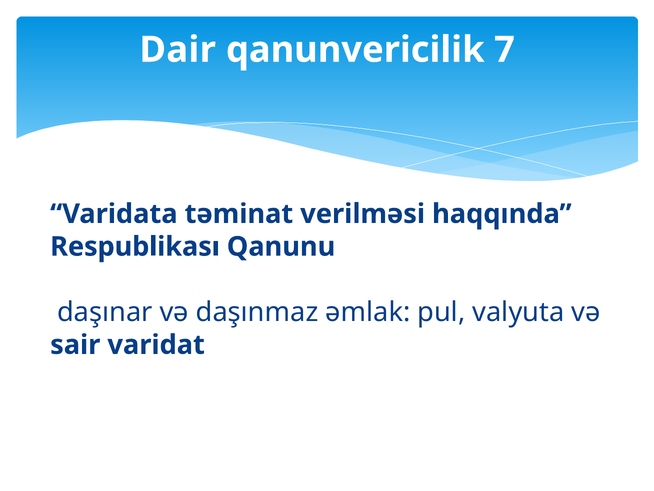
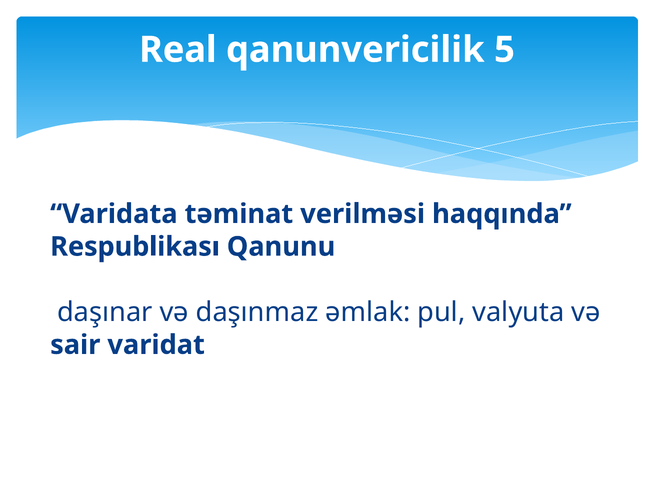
Dair: Dair -> Real
7: 7 -> 5
